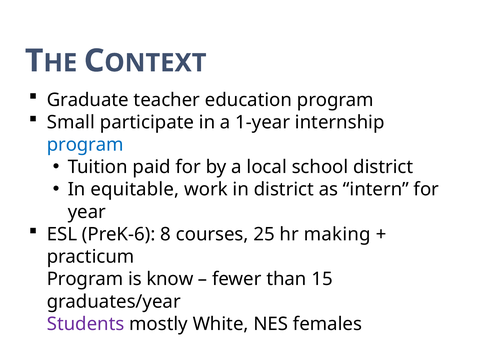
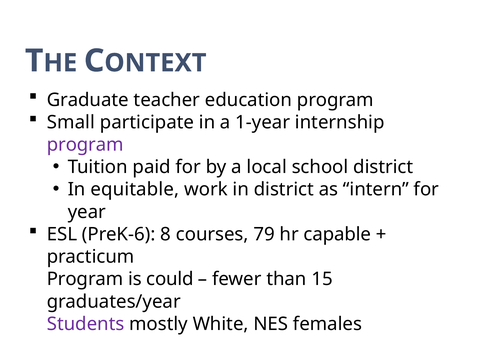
program at (85, 145) colour: blue -> purple
25: 25 -> 79
making: making -> capable
know: know -> could
